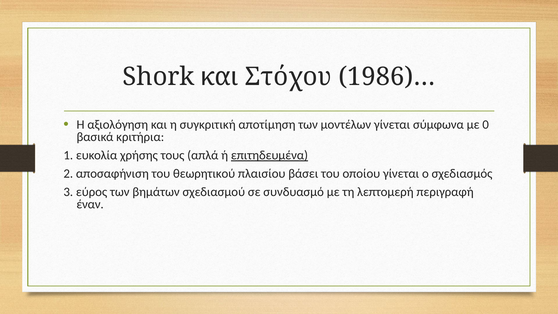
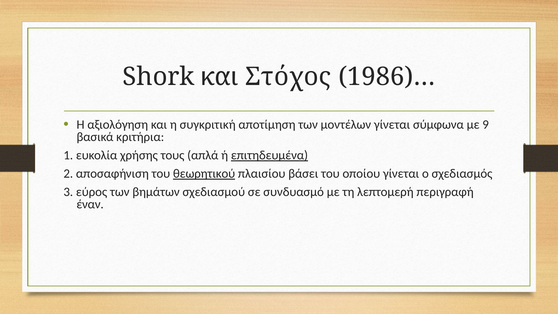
Στόχου: Στόχου -> Στόχος
0: 0 -> 9
θεωρητικού underline: none -> present
